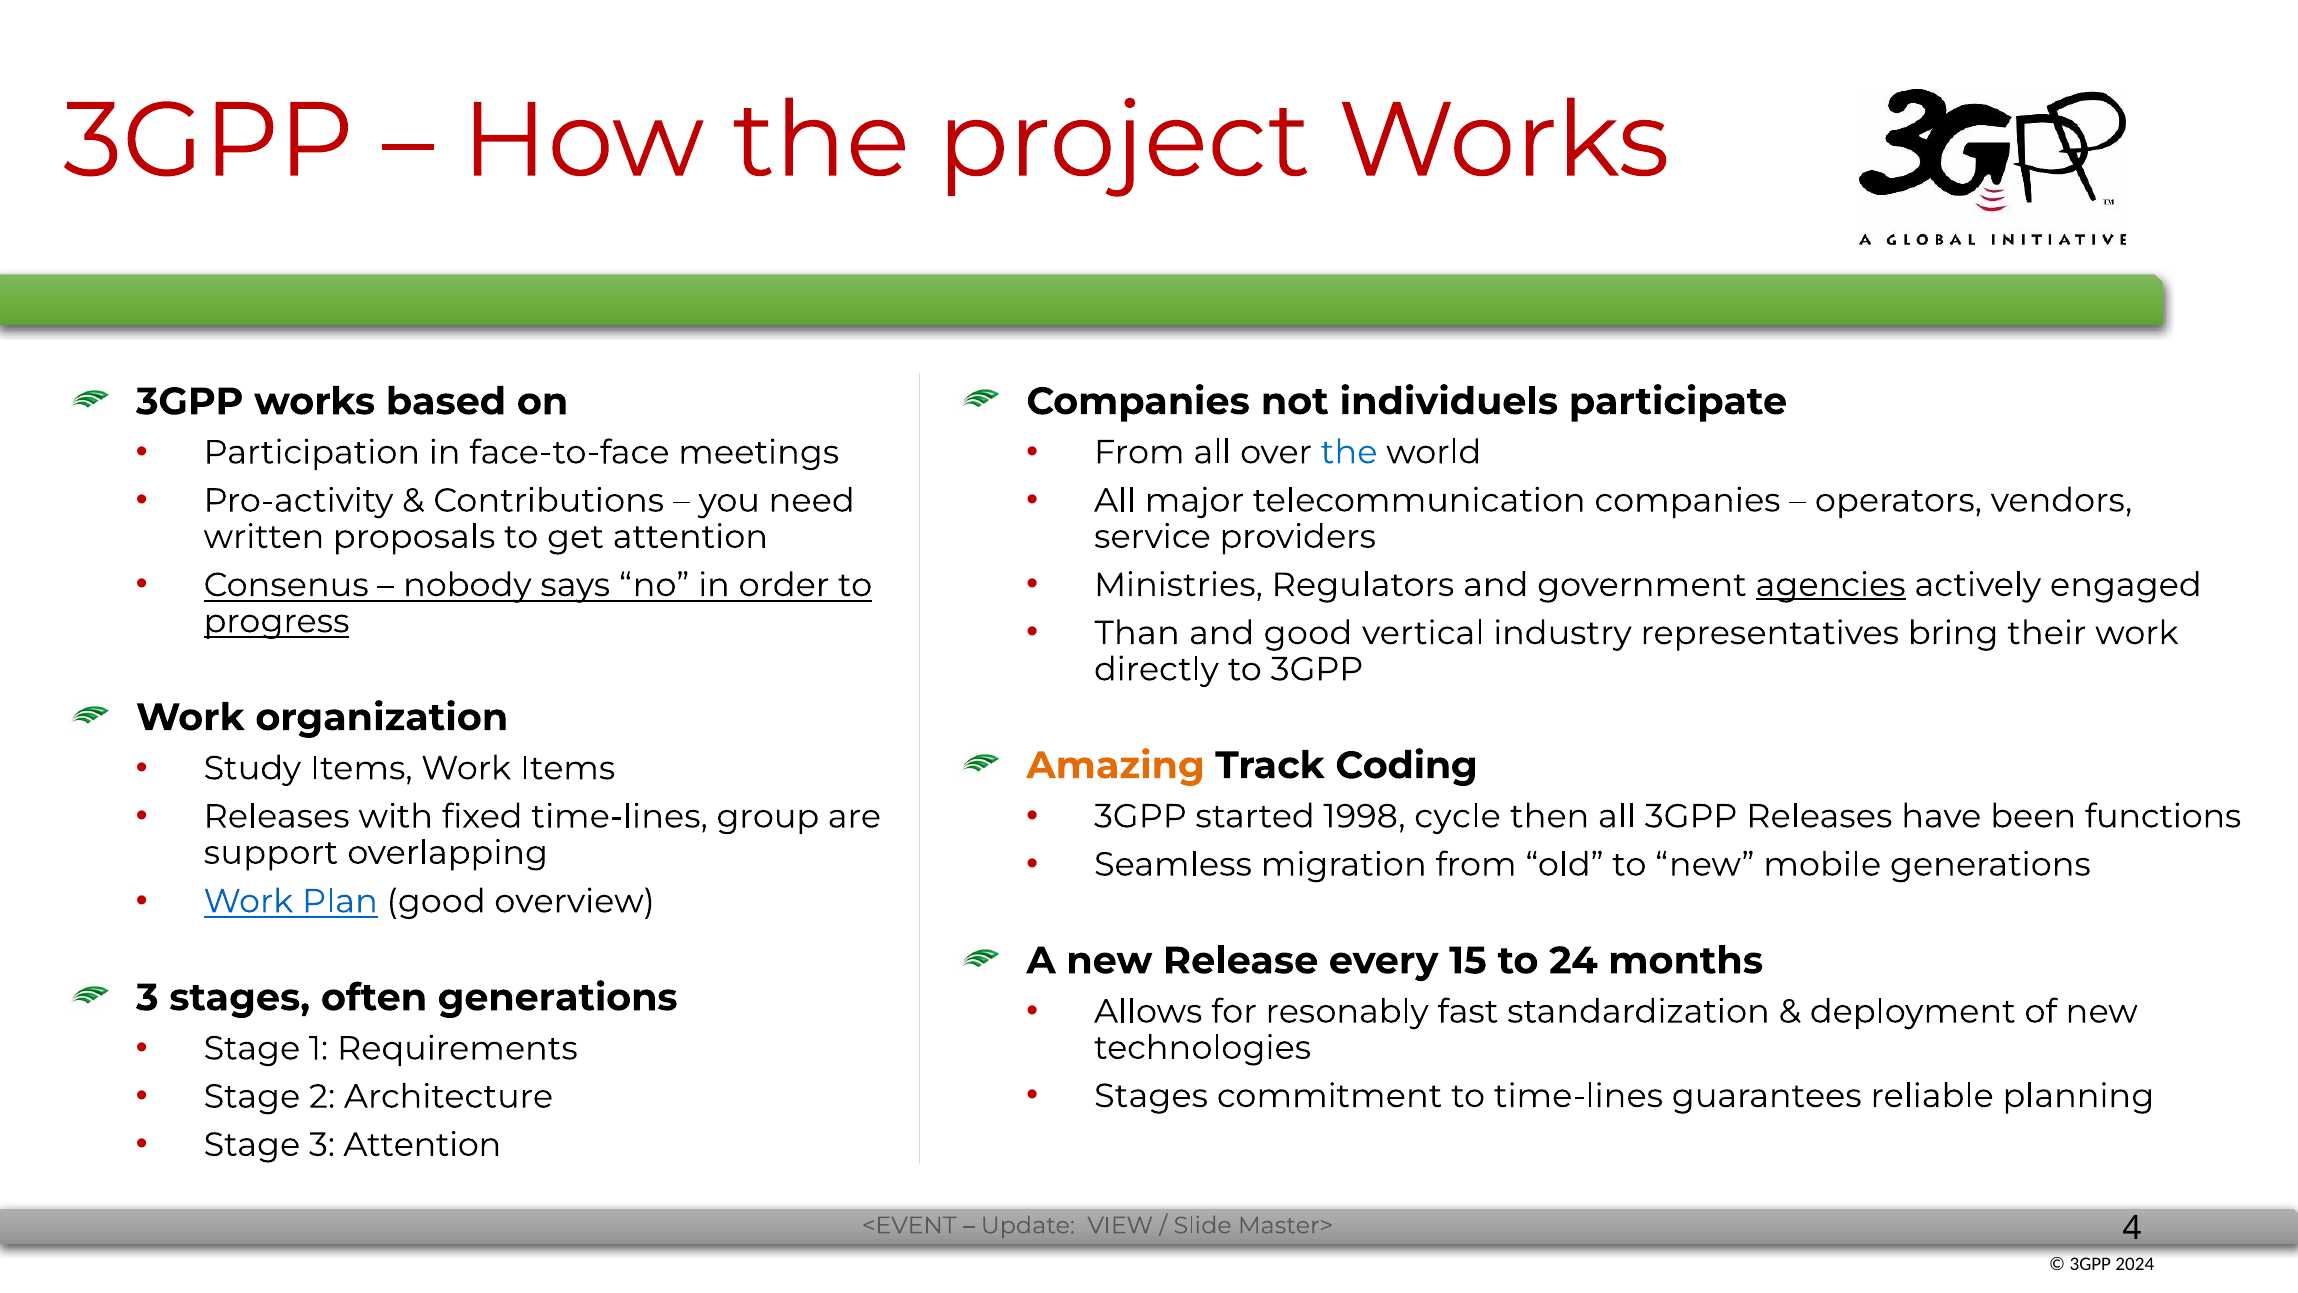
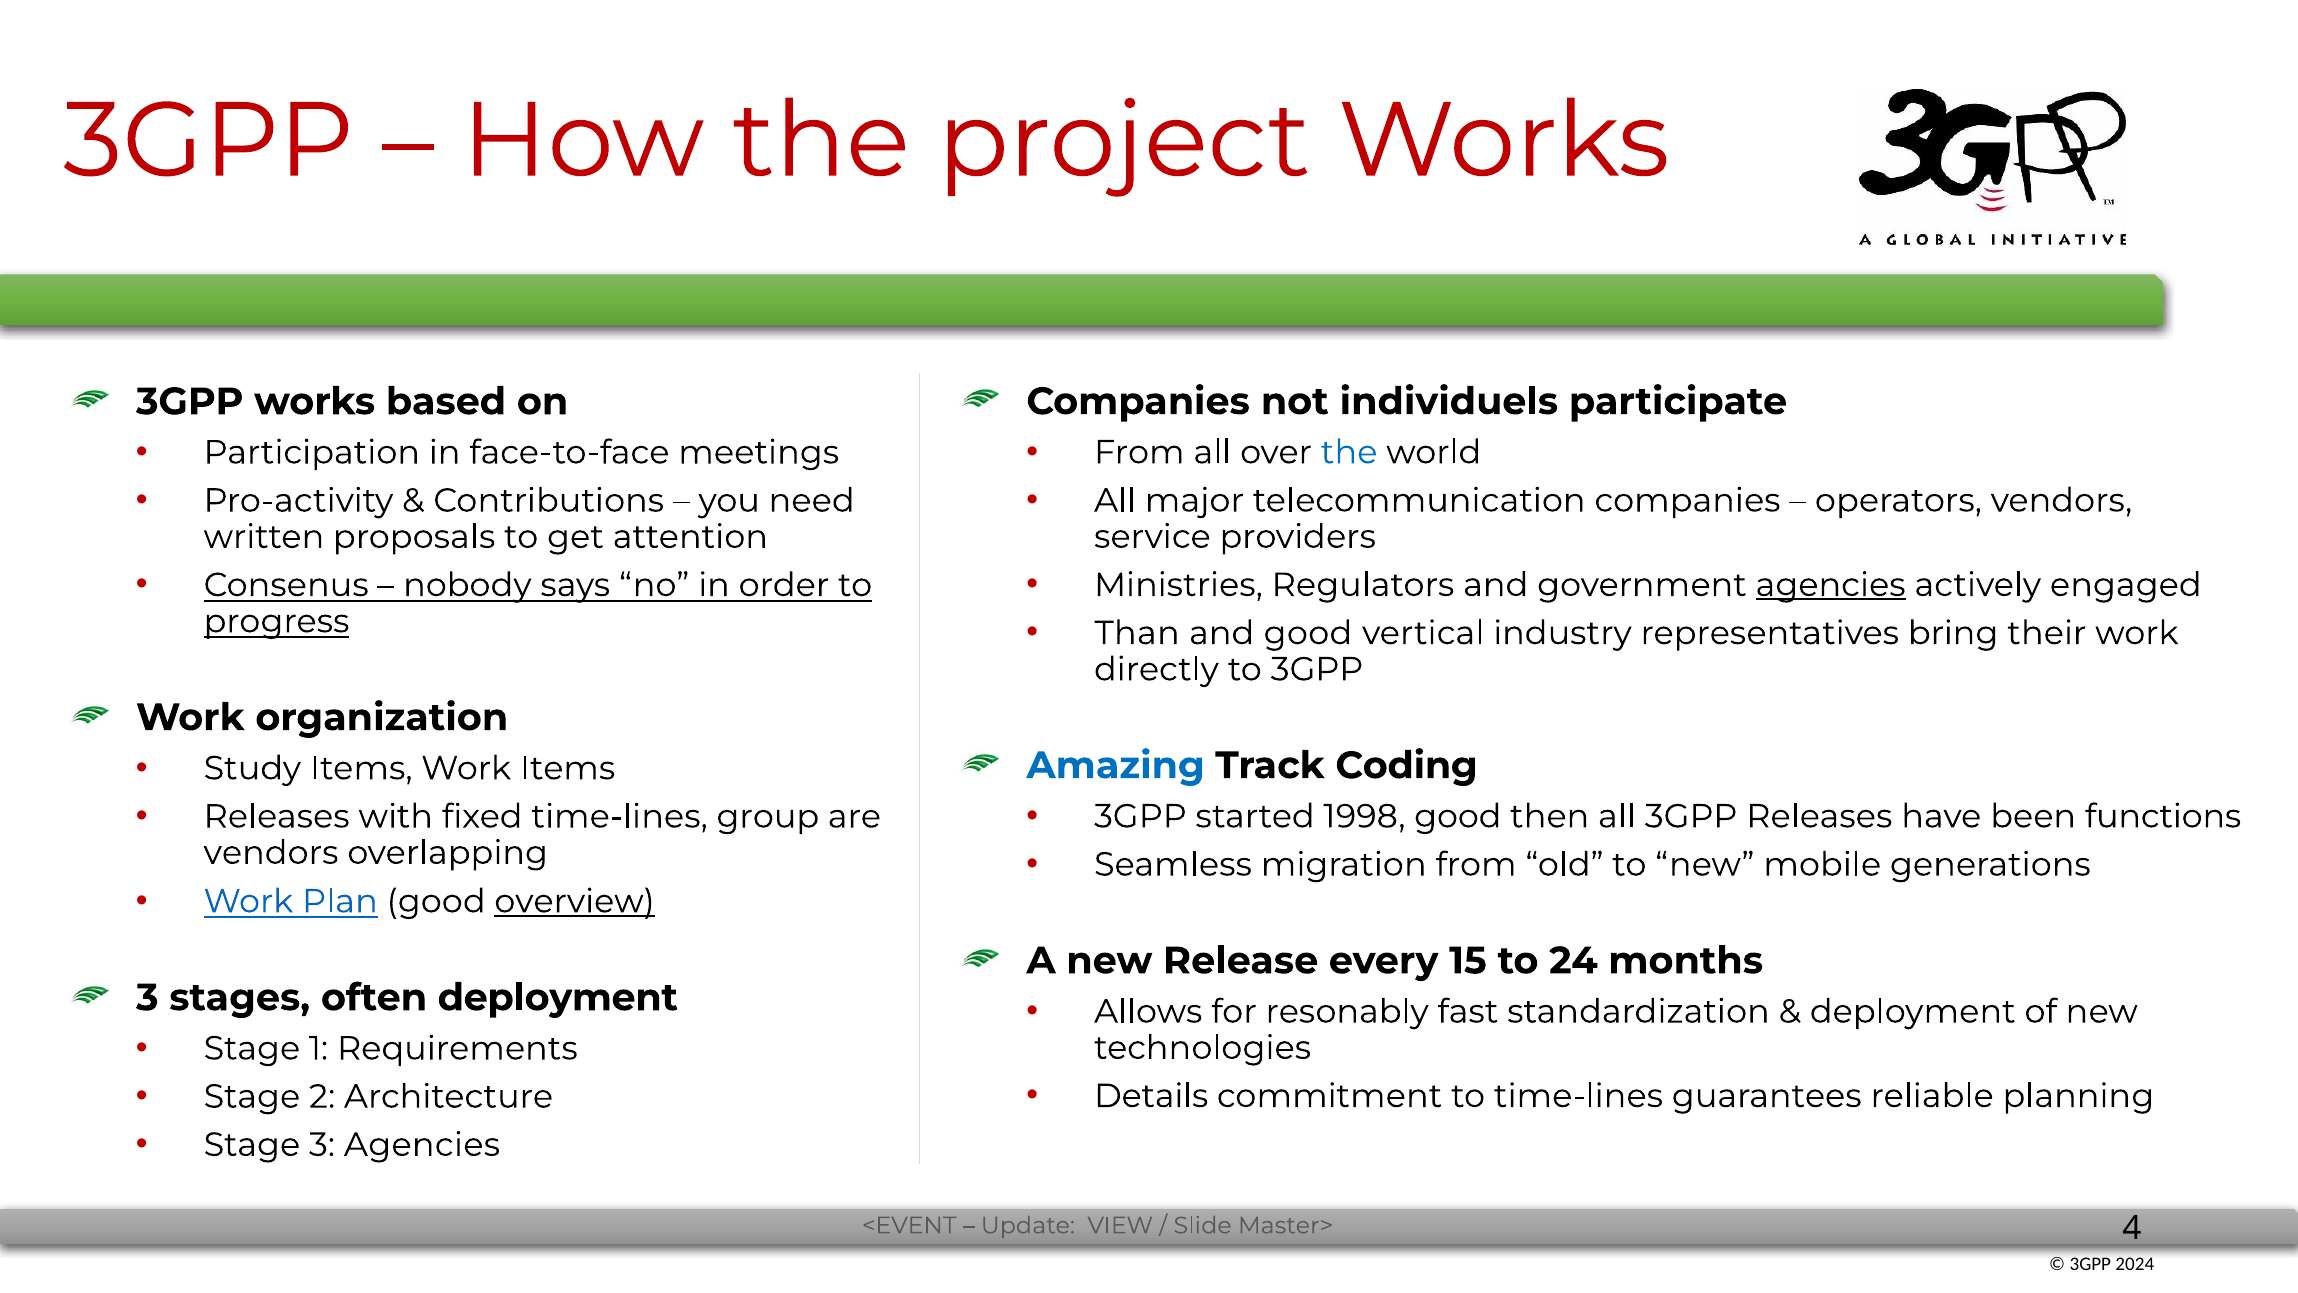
Amazing colour: orange -> blue
1998 cycle: cycle -> good
support at (271, 853): support -> vendors
overview underline: none -> present
often generations: generations -> deployment
Stages at (1151, 1096): Stages -> Details
3 Attention: Attention -> Agencies
